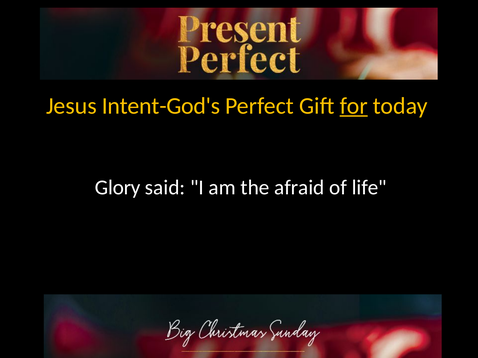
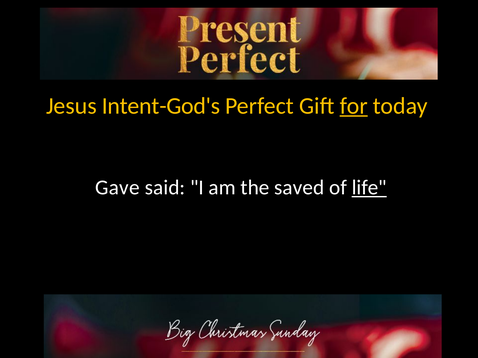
Glory: Glory -> Gave
afraid: afraid -> saved
life underline: none -> present
